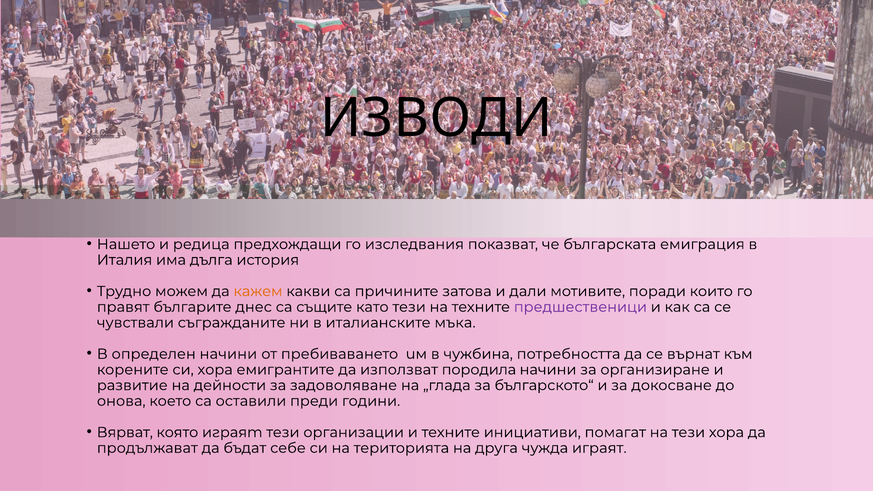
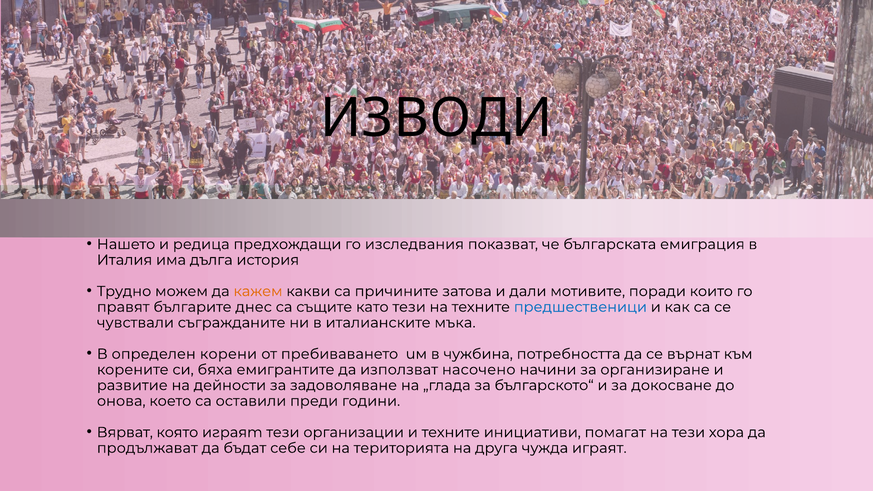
предшественици colour: purple -> blue
определен начини: начини -> корени
си хора: хора -> бяха
породила: породила -> насочено
